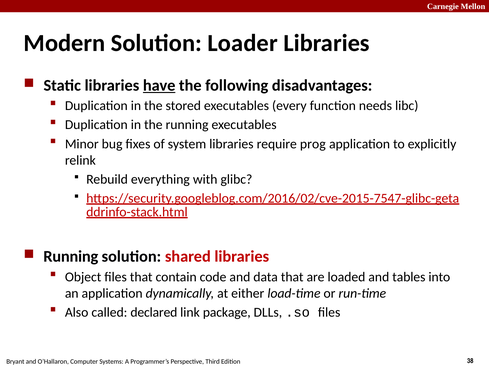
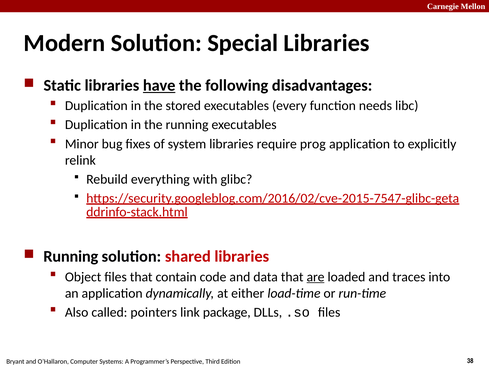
Loader: Loader -> Special
are underline: none -> present
tables: tables -> traces
declared: declared -> pointers
